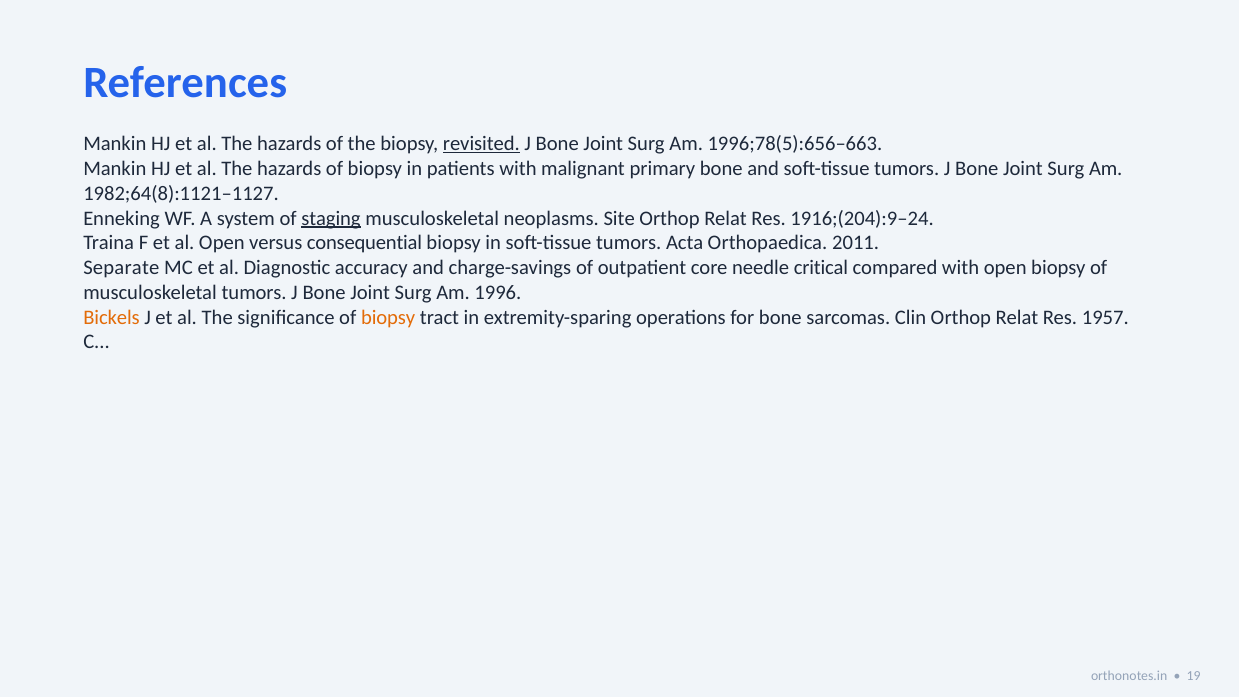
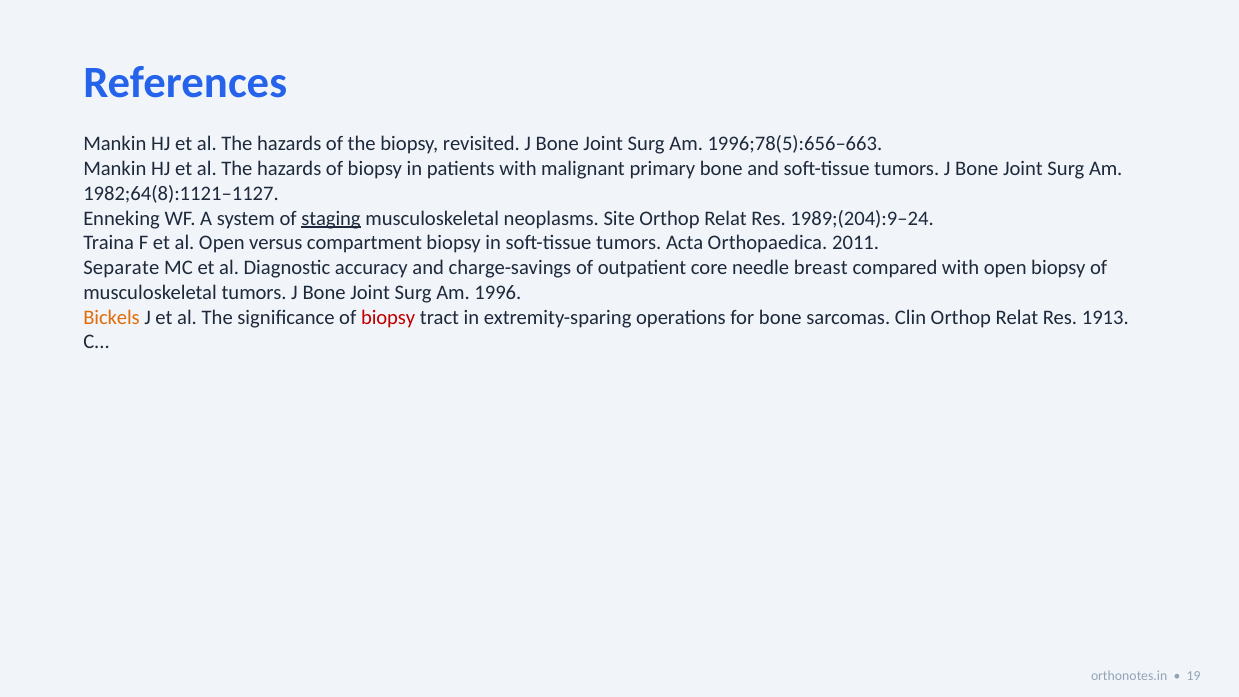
revisited underline: present -> none
1916;(204):9–24: 1916;(204):9–24 -> 1989;(204):9–24
consequential: consequential -> compartment
critical: critical -> breast
biopsy at (388, 317) colour: orange -> red
1957: 1957 -> 1913
